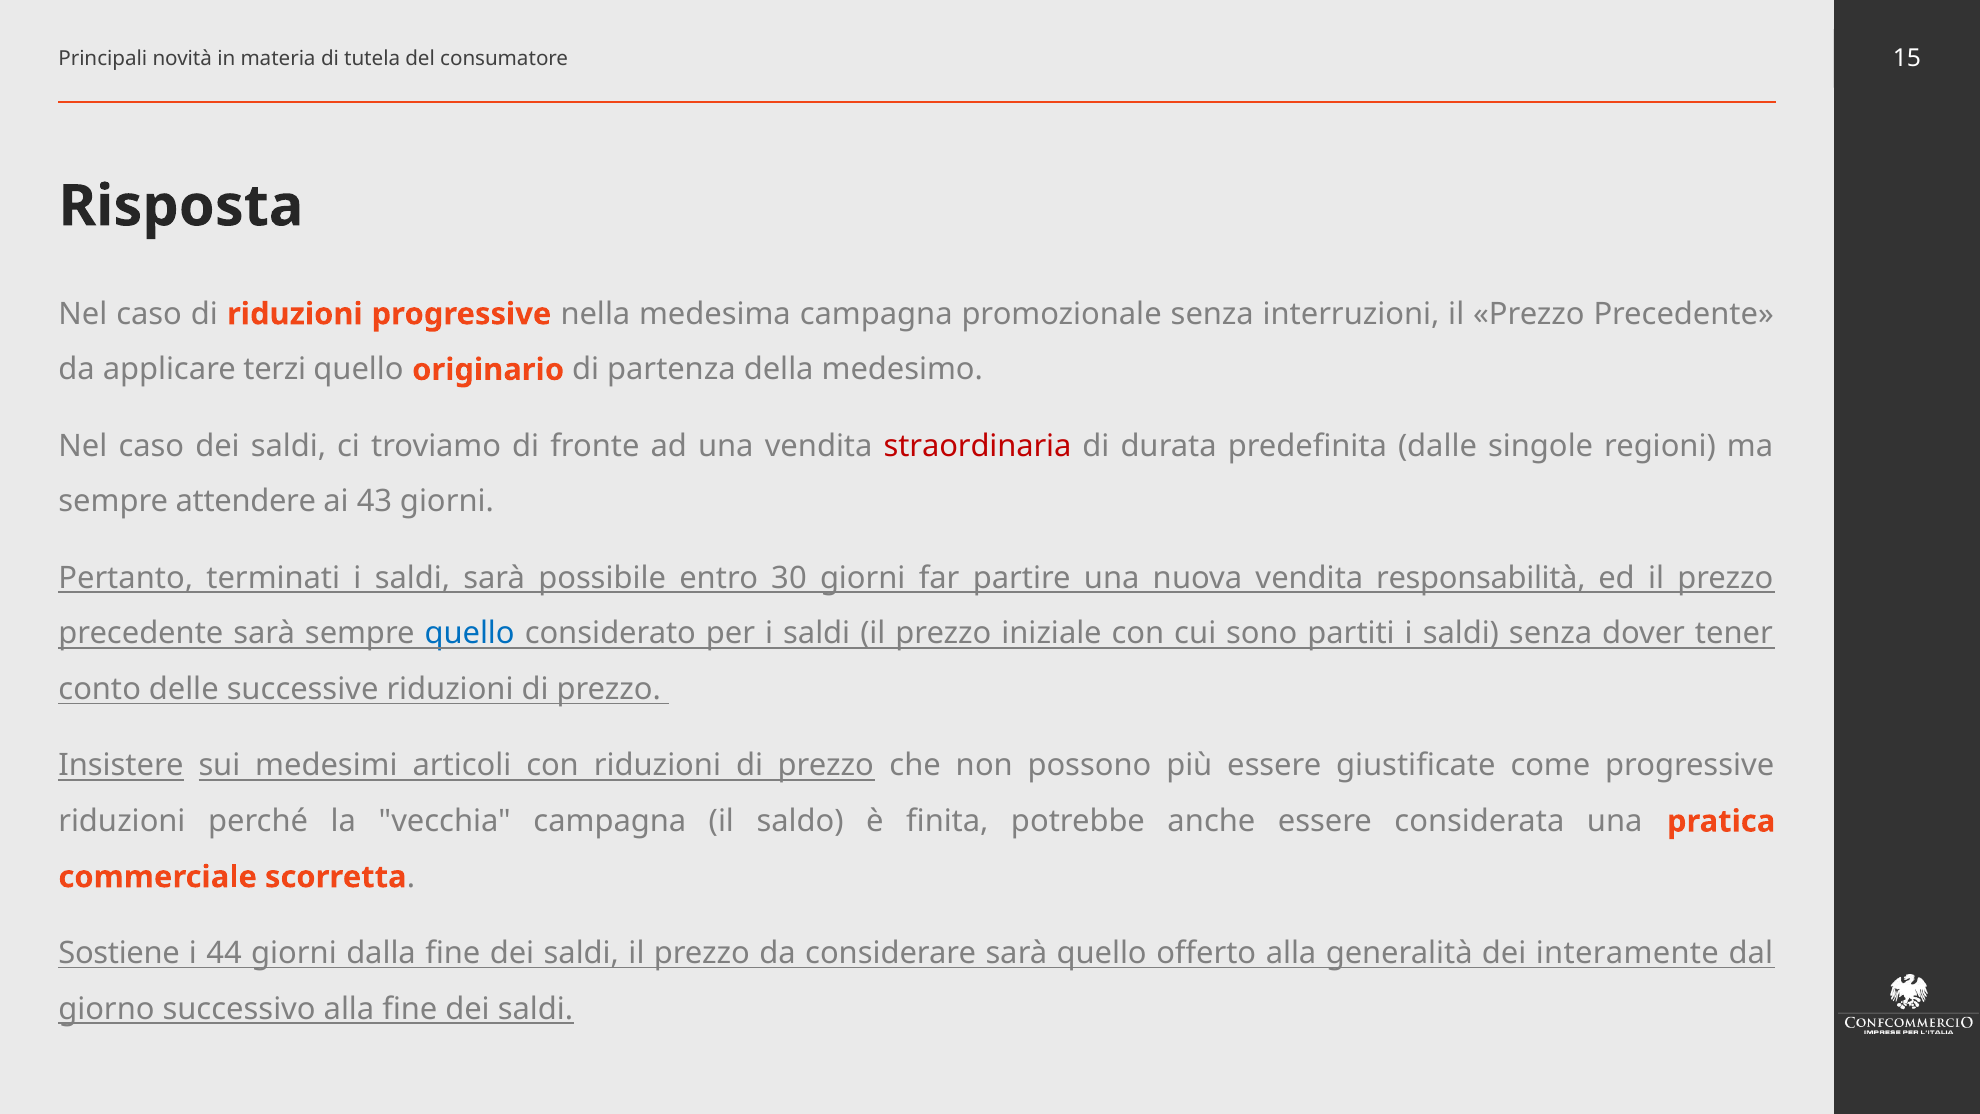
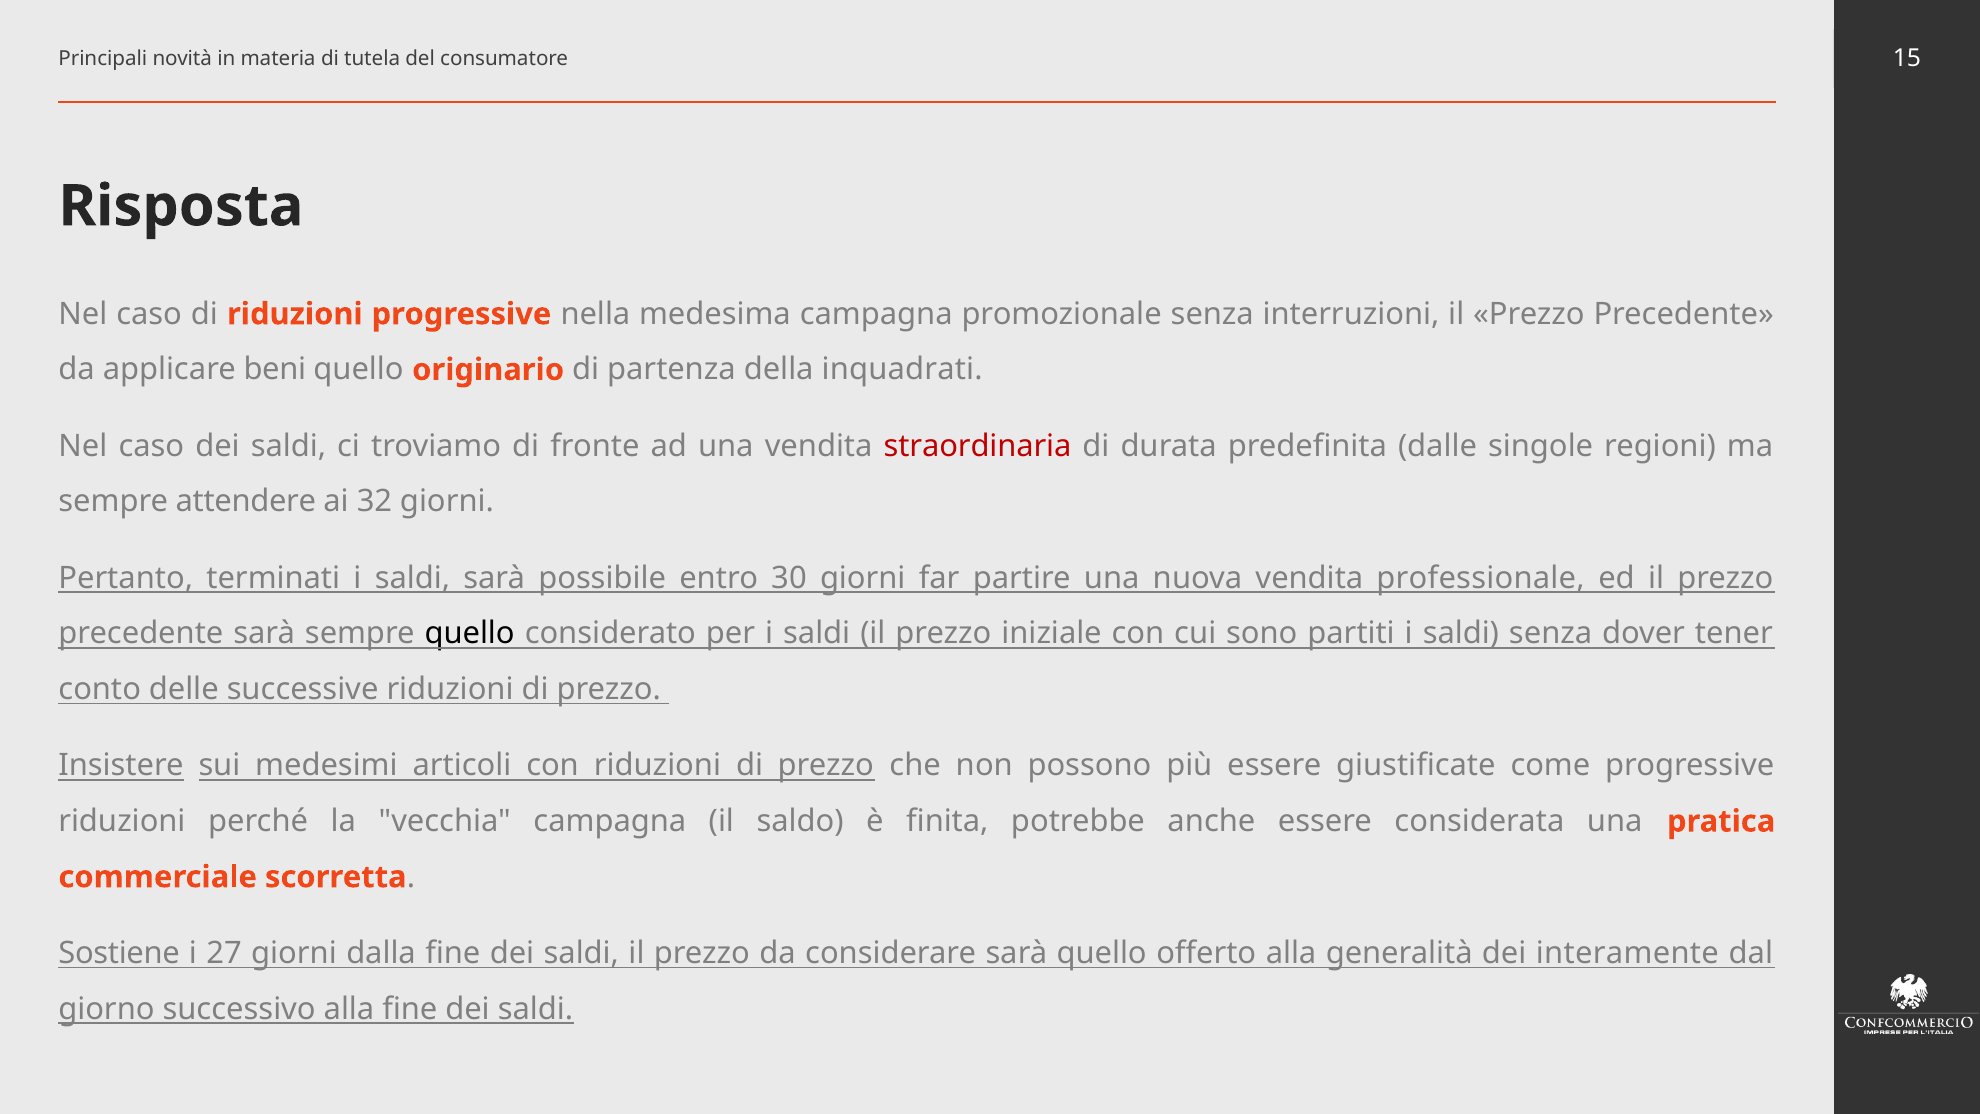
terzi: terzi -> beni
medesimo: medesimo -> inquadrati
43: 43 -> 32
responsabilità: responsabilità -> professionale
quello at (470, 634) colour: blue -> black
44: 44 -> 27
